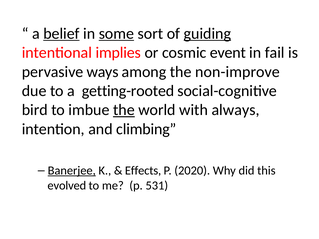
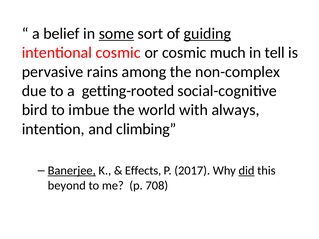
belief underline: present -> none
intentional implies: implies -> cosmic
event: event -> much
fail: fail -> tell
ways: ways -> rains
non-improve: non-improve -> non-complex
the at (124, 110) underline: present -> none
2020: 2020 -> 2017
did underline: none -> present
evolved: evolved -> beyond
531: 531 -> 708
